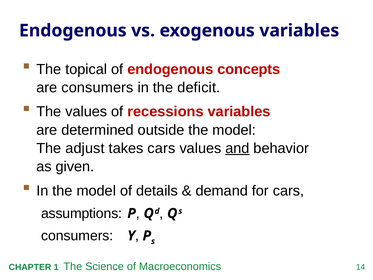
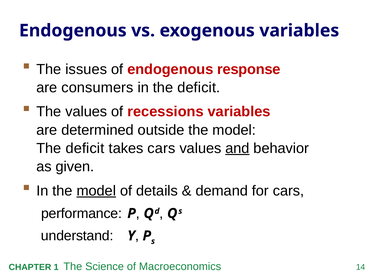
topical: topical -> issues
concepts: concepts -> response
adjust at (85, 148): adjust -> deficit
model at (96, 191) underline: none -> present
assumptions: assumptions -> performance
consumers at (77, 236): consumers -> understand
